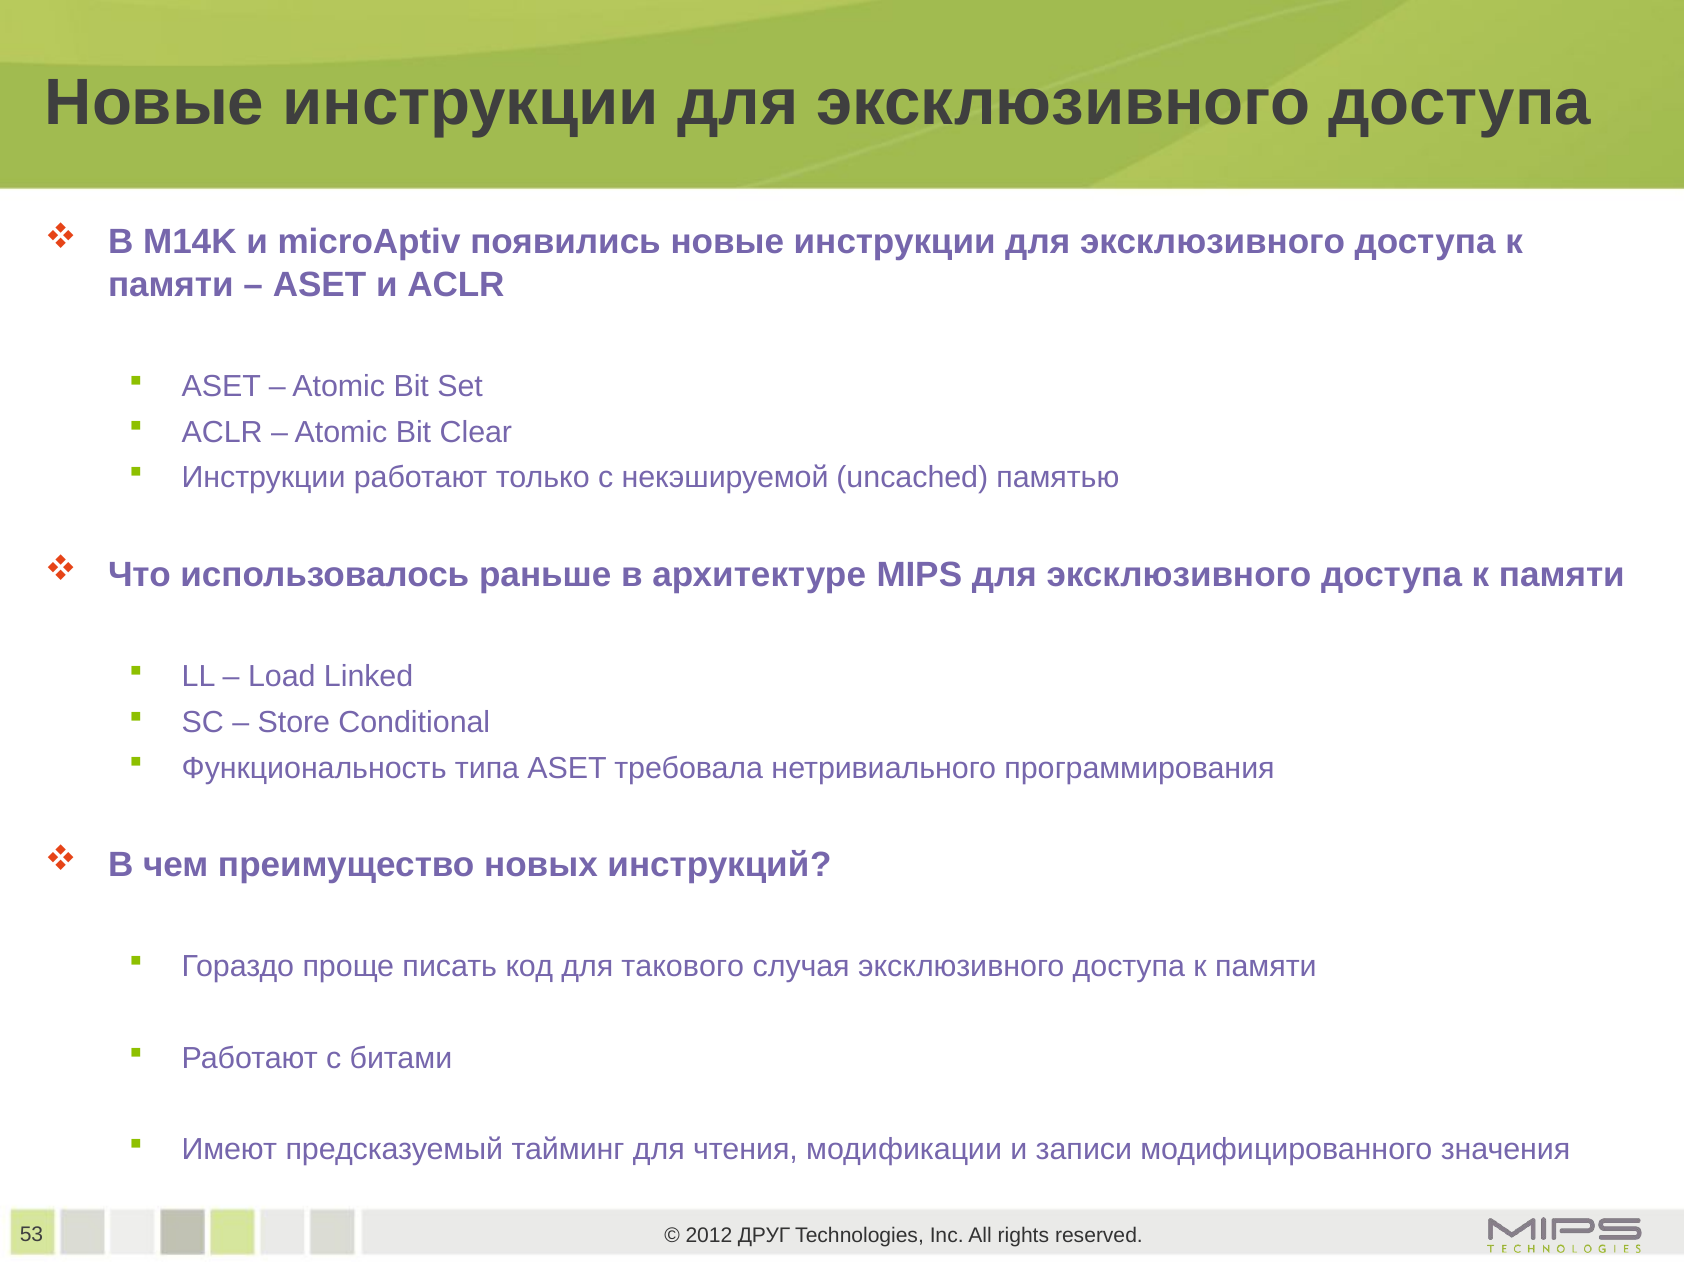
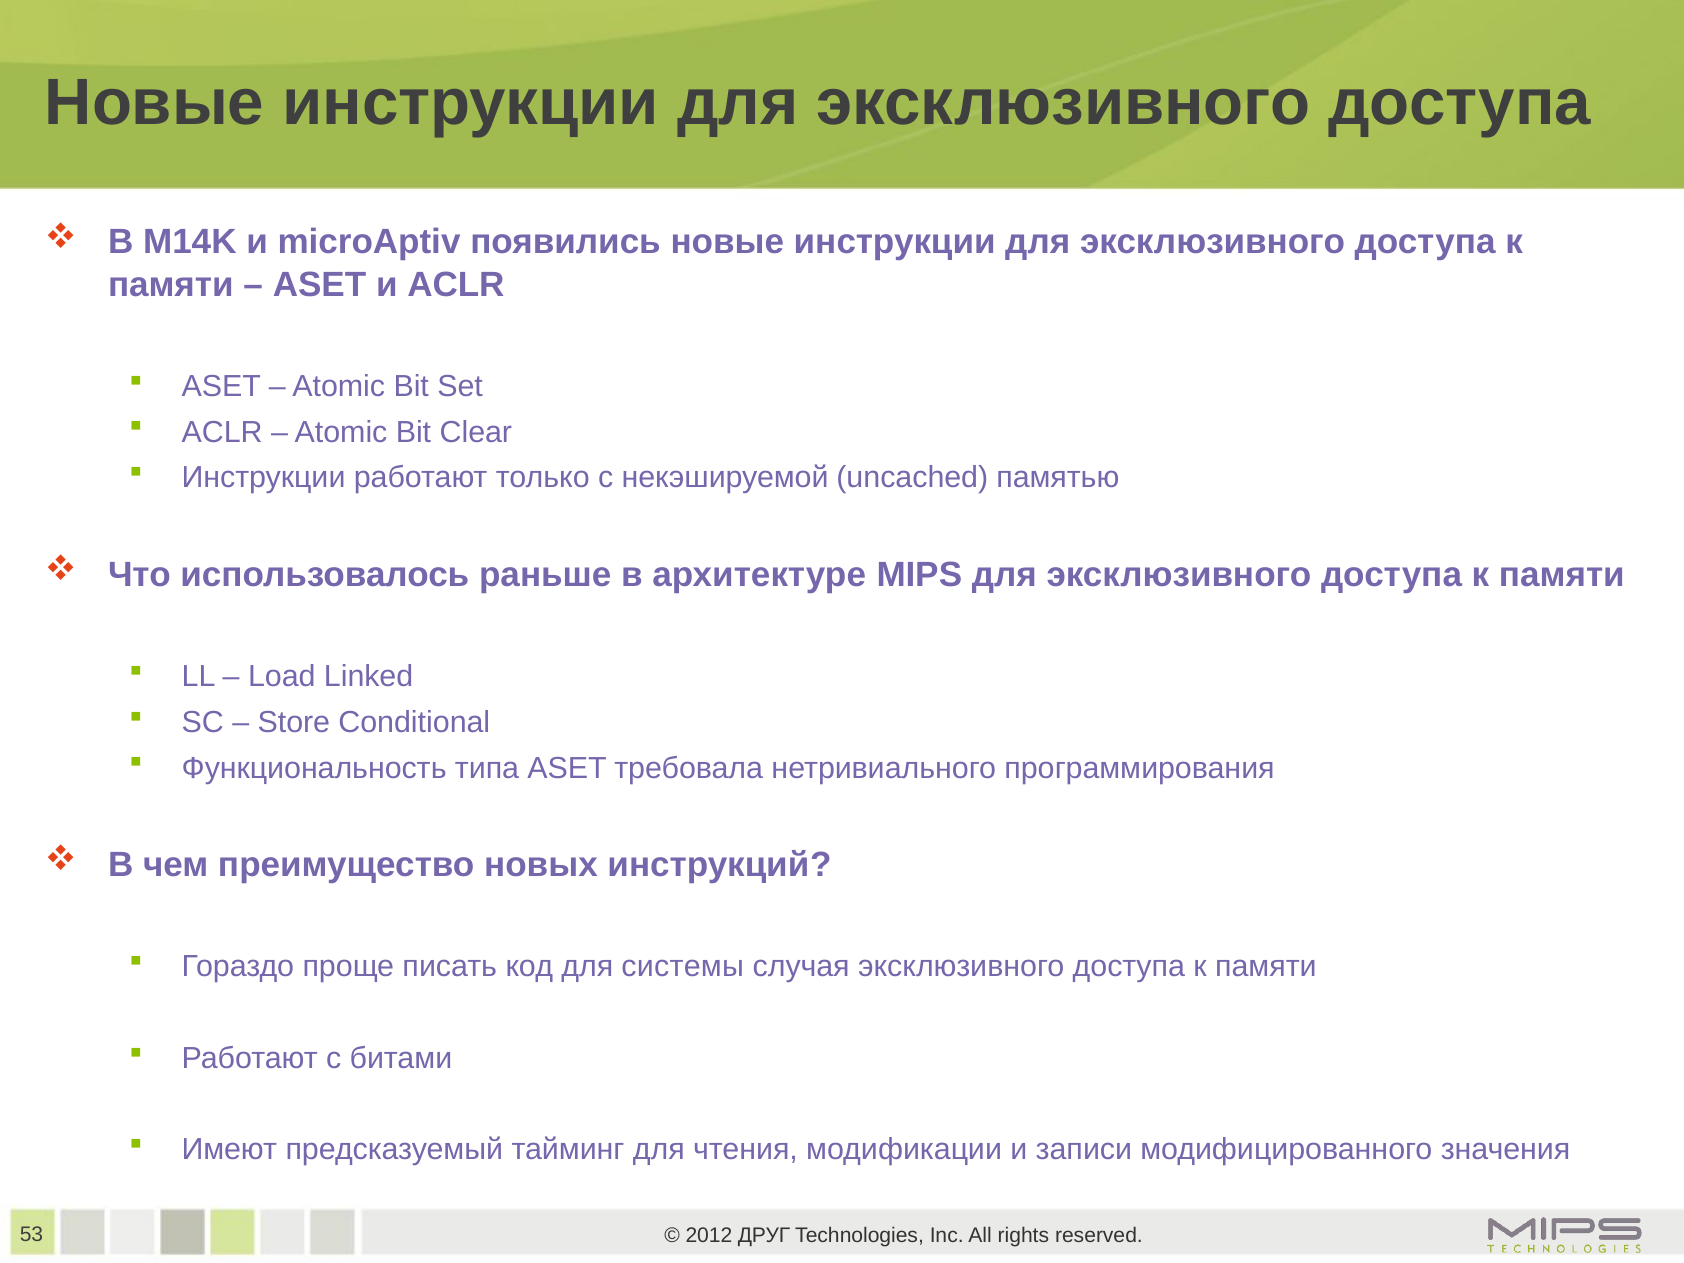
такового: такового -> системы
